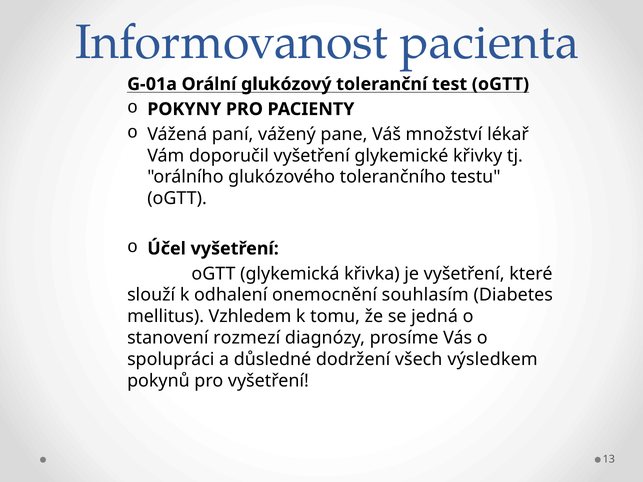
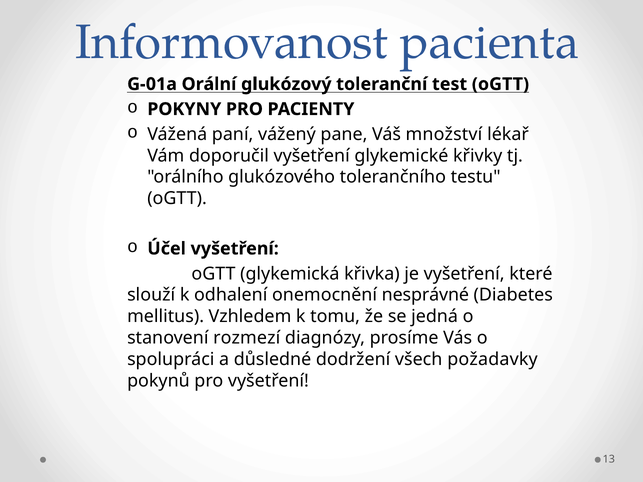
souhlasím: souhlasím -> nesprávné
výsledkem: výsledkem -> požadavky
